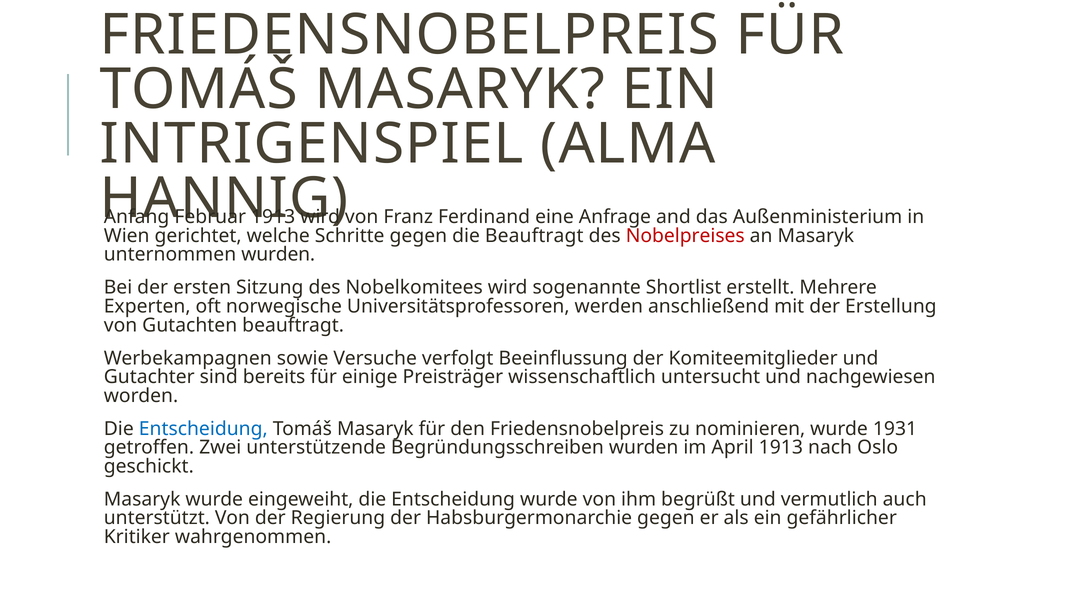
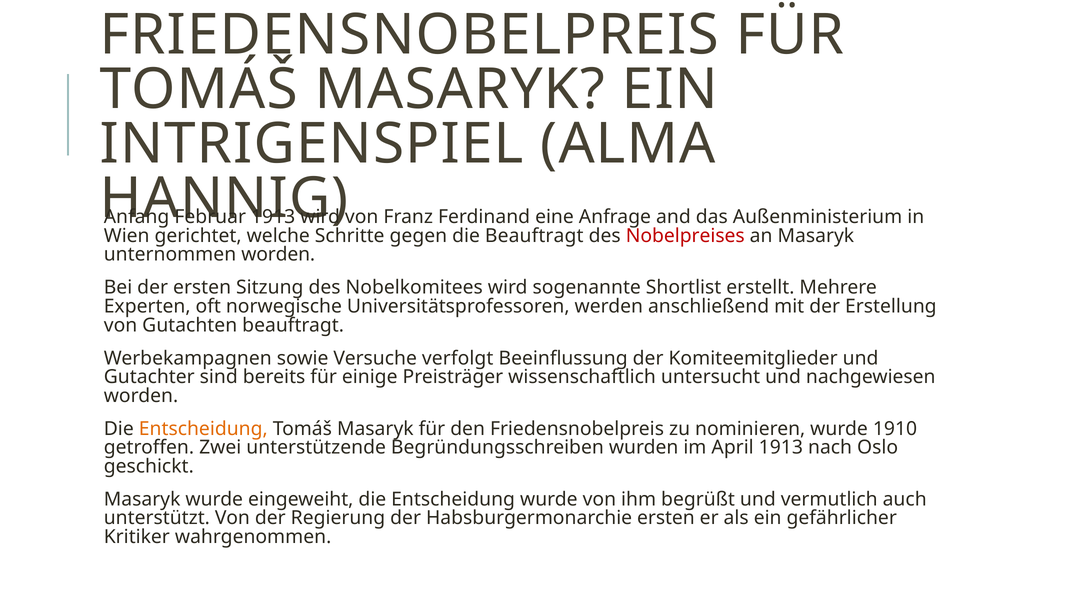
unternommen wurden: wurden -> worden
Entscheidung at (203, 429) colour: blue -> orange
1931: 1931 -> 1910
Habsburgermonarchie gegen: gegen -> ersten
